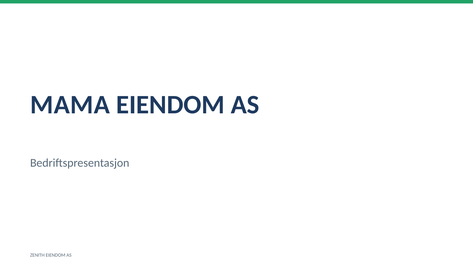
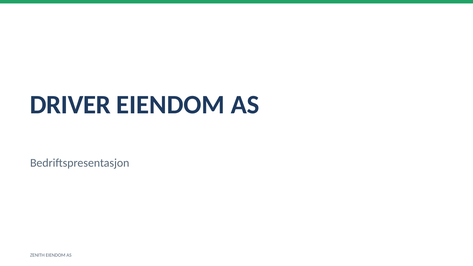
MAMA: MAMA -> DRIVER
